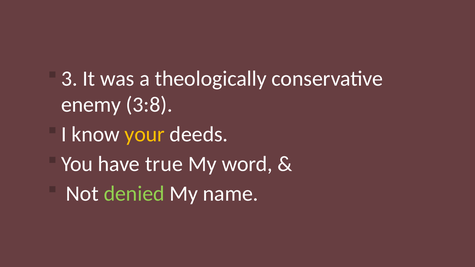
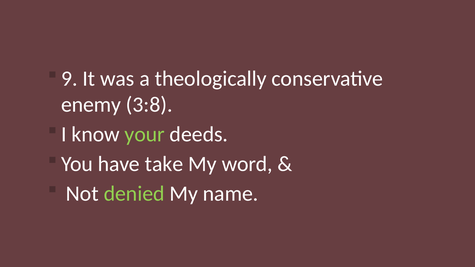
3: 3 -> 9
your colour: yellow -> light green
true: true -> take
